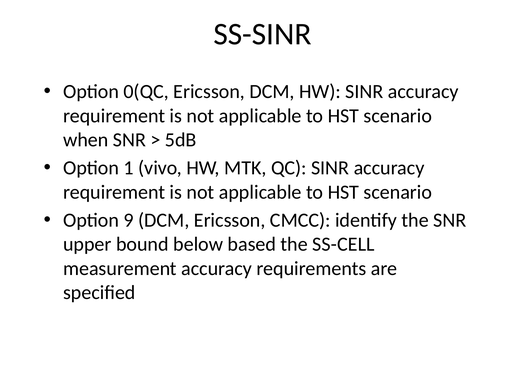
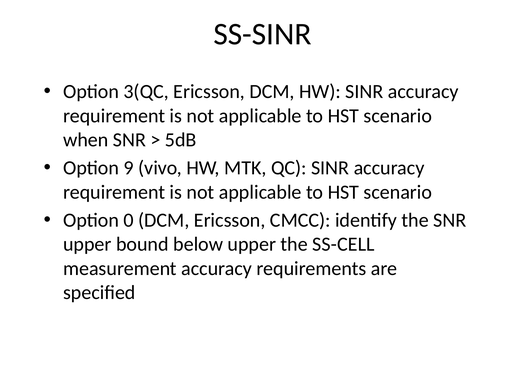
0(QC: 0(QC -> 3(QC
1: 1 -> 9
9: 9 -> 0
below based: based -> upper
